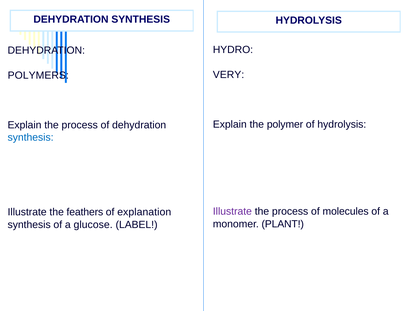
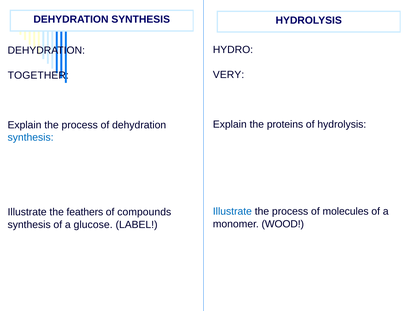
POLYMERS: POLYMERS -> TOGETHER
polymer: polymer -> proteins
Illustrate at (232, 211) colour: purple -> blue
explanation: explanation -> compounds
PLANT: PLANT -> WOOD
